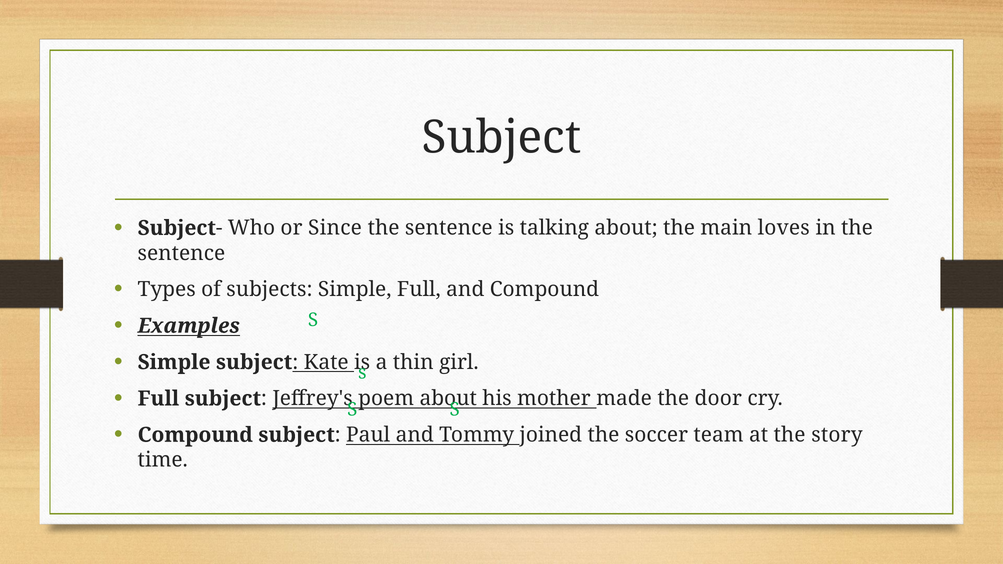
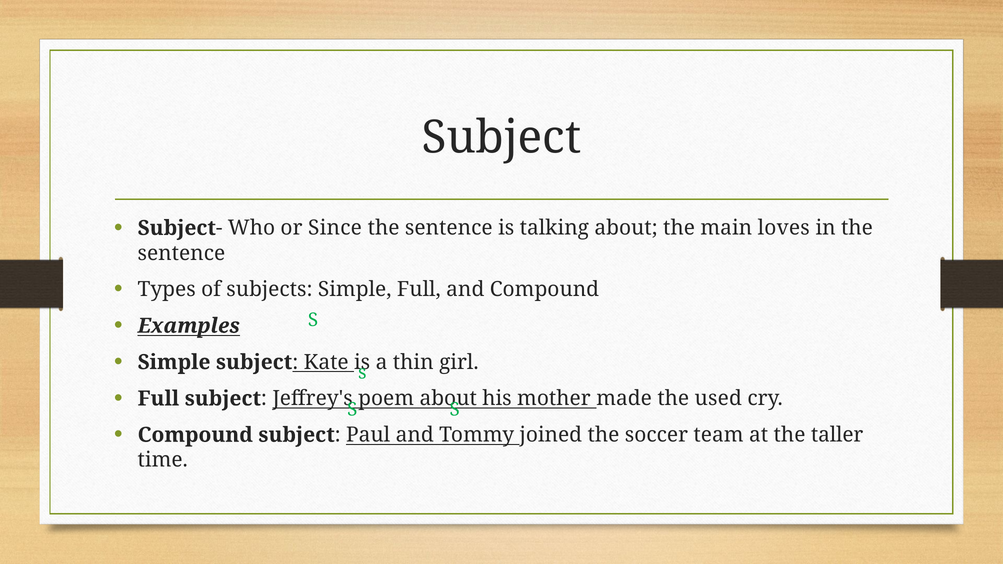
door: door -> used
story: story -> taller
